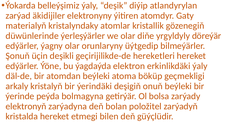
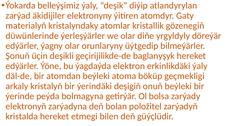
hereketleri: hereketleri -> baglanyşyk
